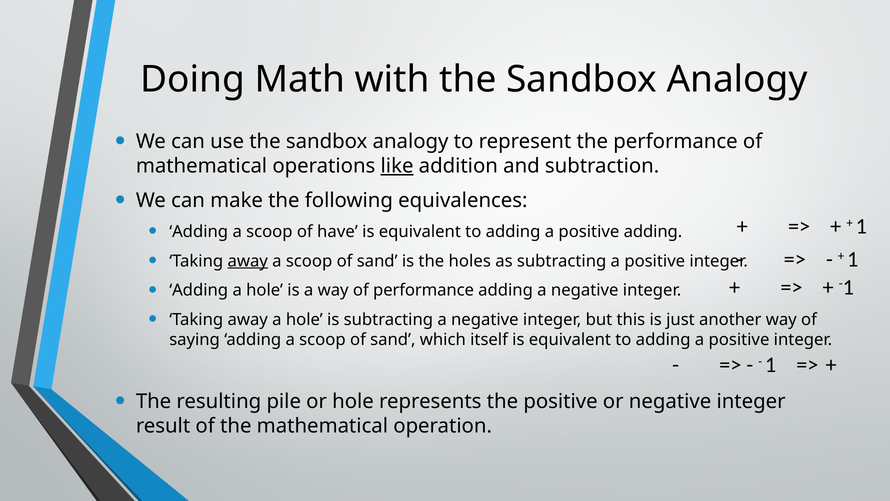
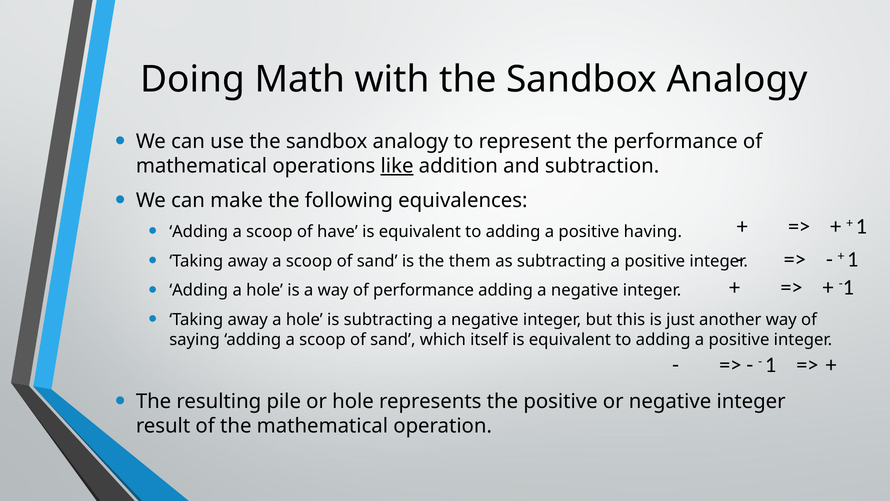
positive adding: adding -> having
away at (248, 261) underline: present -> none
holes: holes -> them
